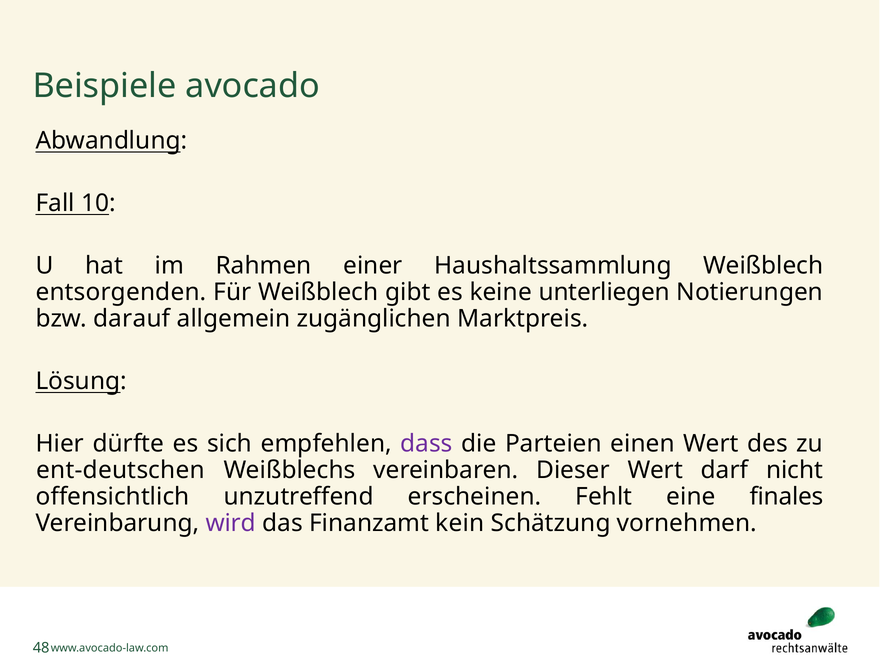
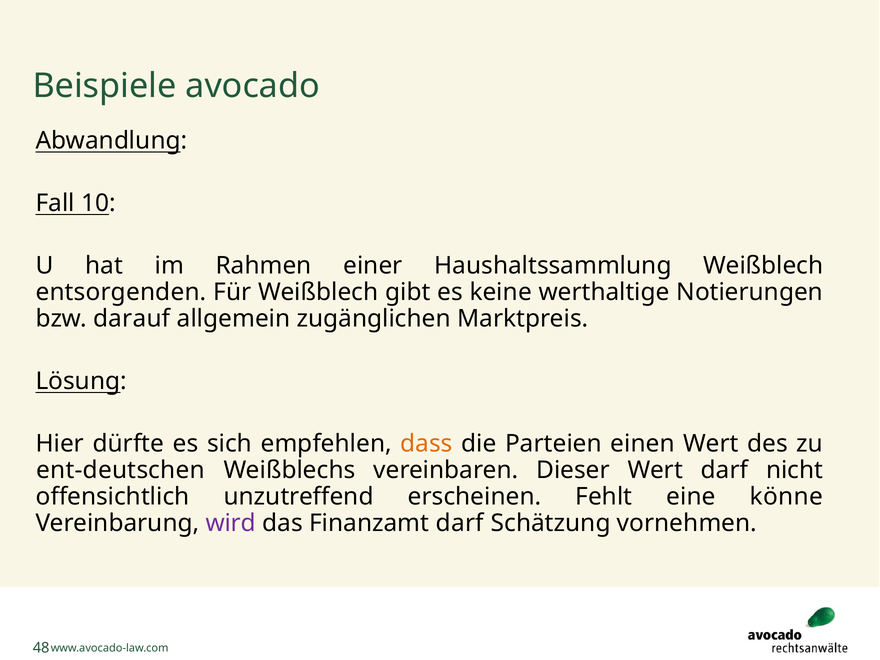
unterliegen: unterliegen -> werthaltige
dass colour: purple -> orange
finales: finales -> könne
Finanzamt kein: kein -> darf
